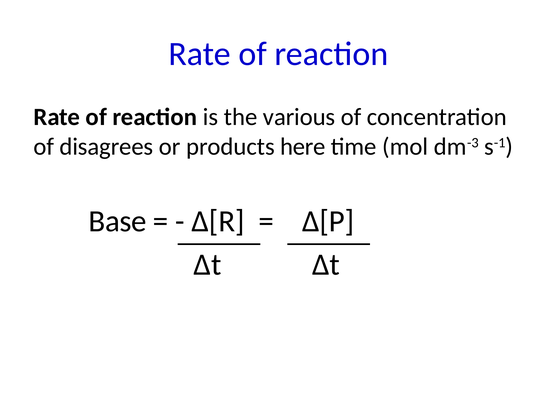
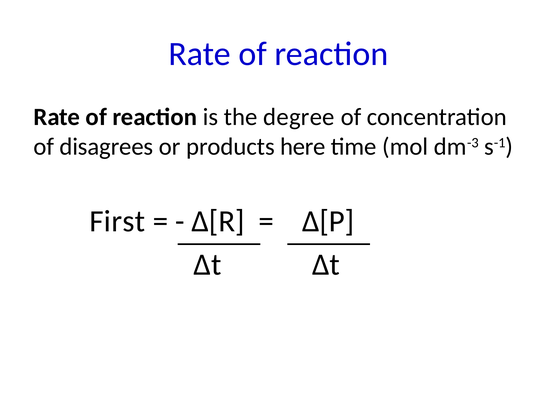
various: various -> degree
Base: Base -> First
